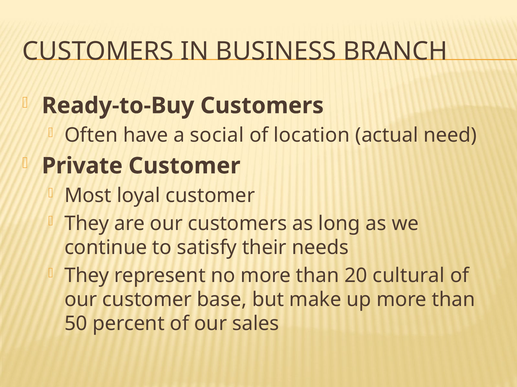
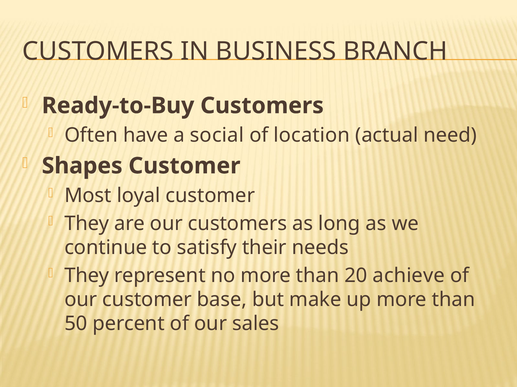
Private: Private -> Shapes
cultural: cultural -> achieve
